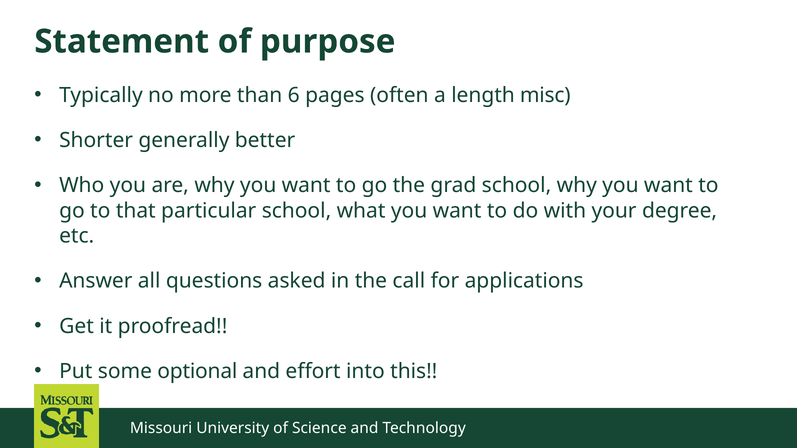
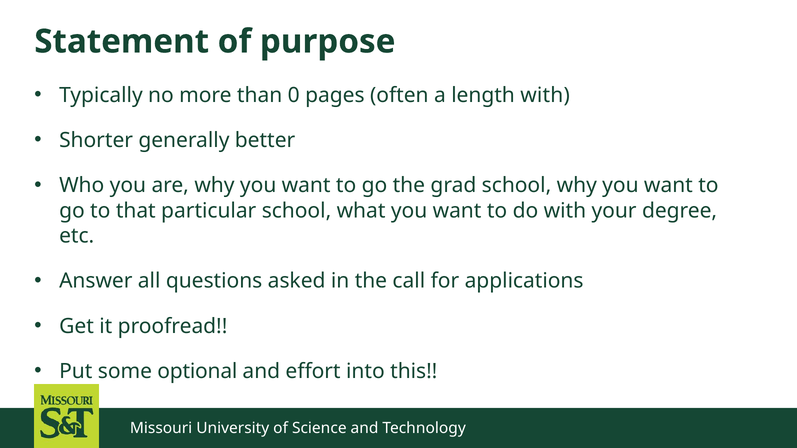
6: 6 -> 0
length misc: misc -> with
